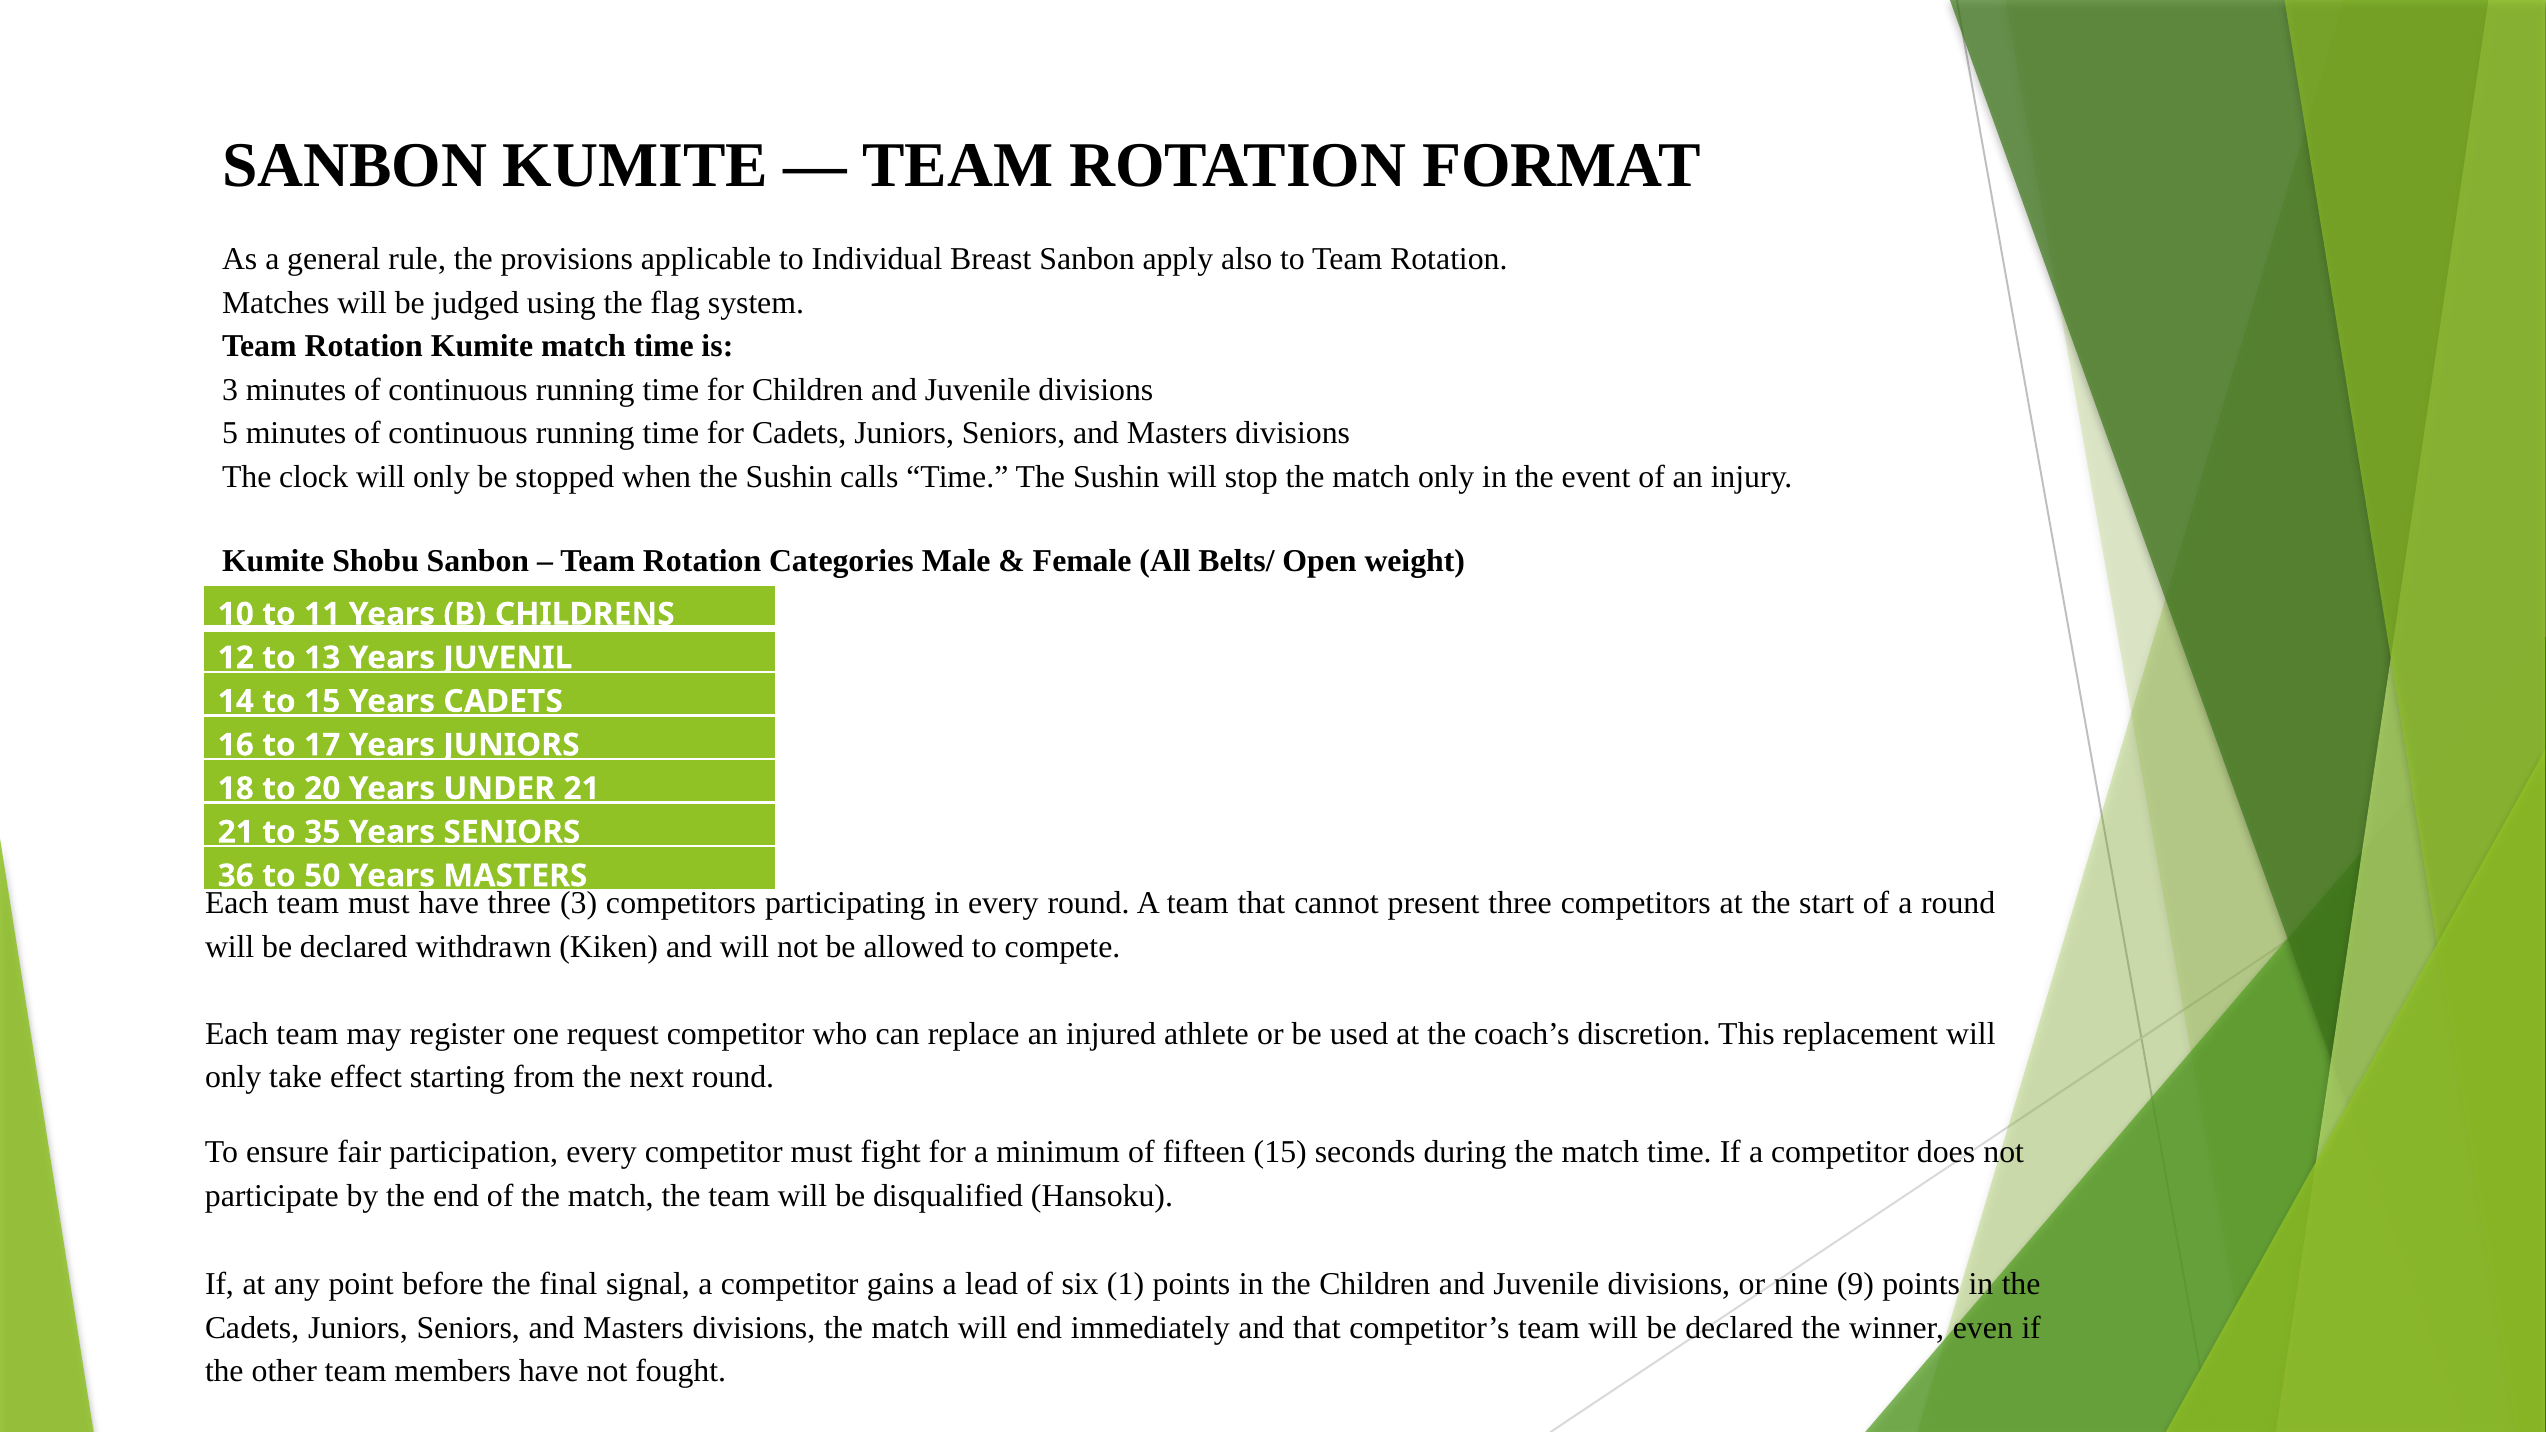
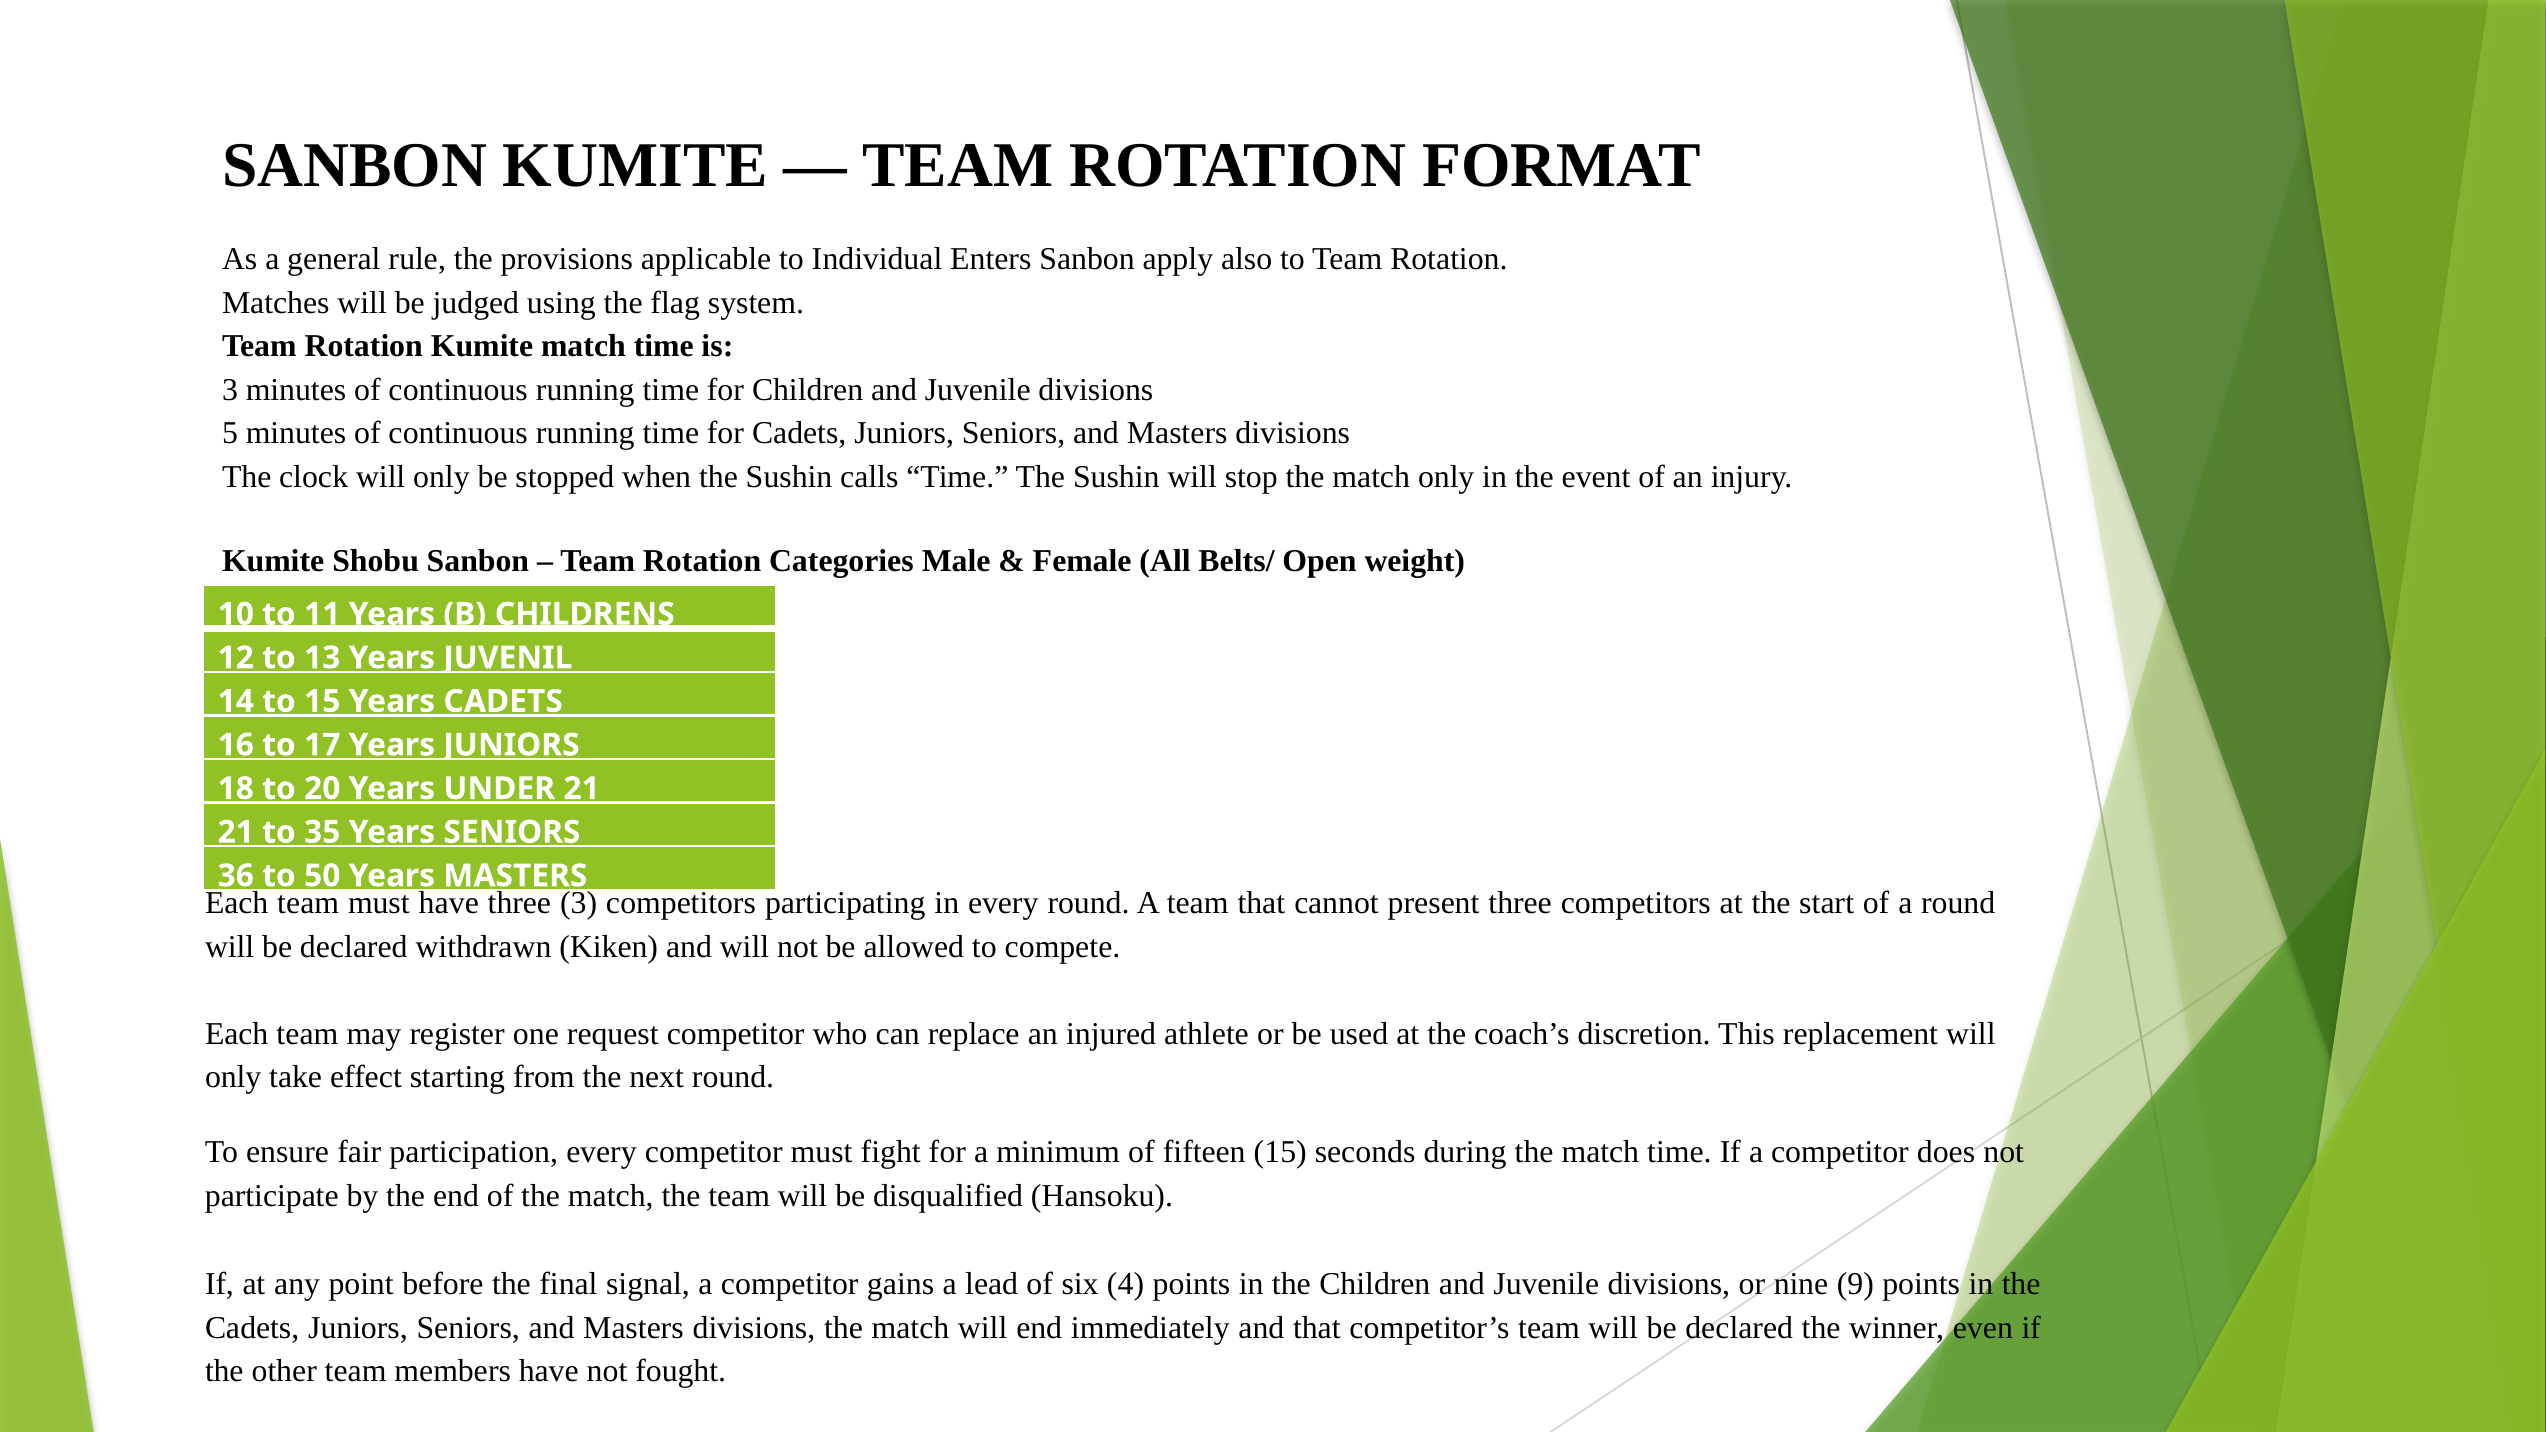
Breast: Breast -> Enters
1: 1 -> 4
